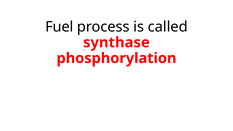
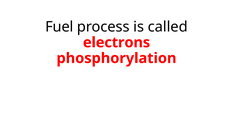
synthase: synthase -> electrons
